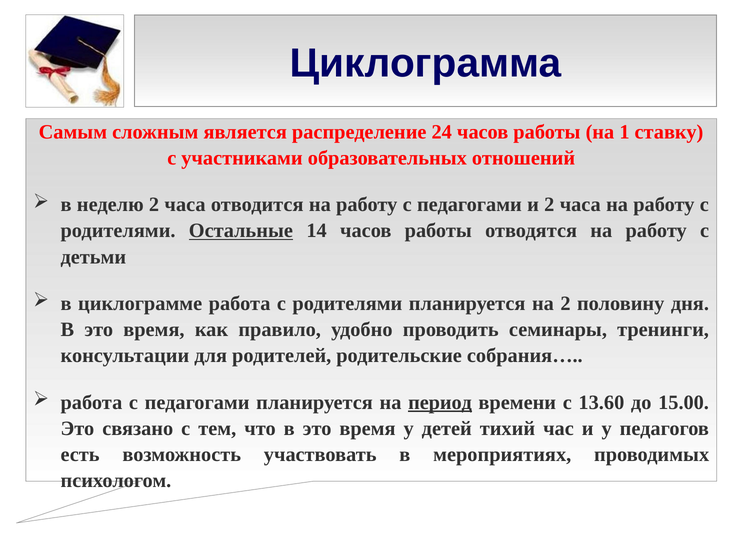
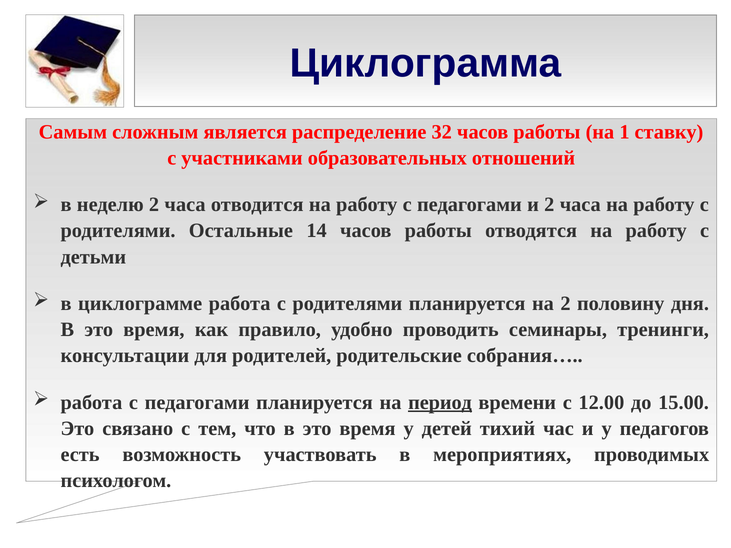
24: 24 -> 32
Остальные underline: present -> none
13.60: 13.60 -> 12.00
